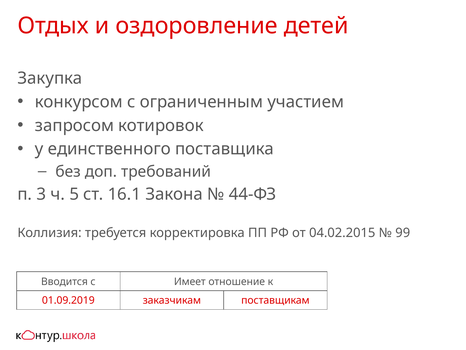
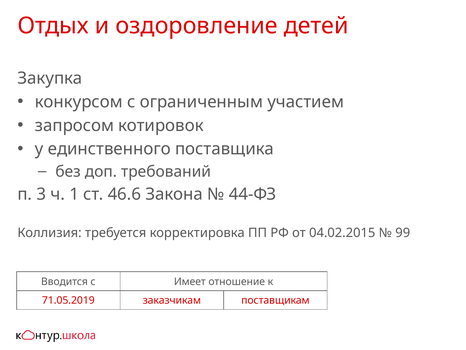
5: 5 -> 1
16.1: 16.1 -> 46.6
01.09.2019: 01.09.2019 -> 71.05.2019
